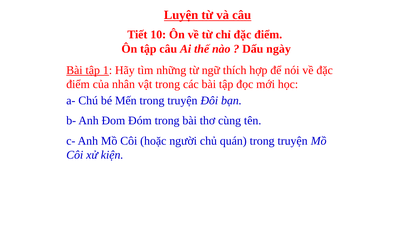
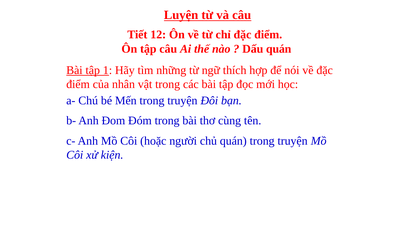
10: 10 -> 12
Dấu ngày: ngày -> quán
